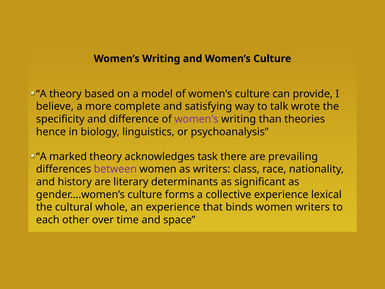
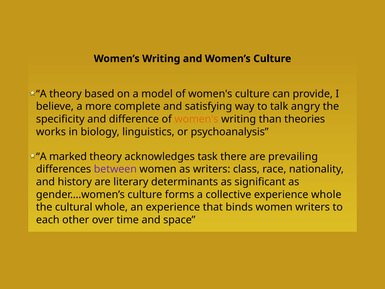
wrote: wrote -> angry
women's at (196, 119) colour: purple -> orange
hence: hence -> works
experience lexical: lexical -> whole
